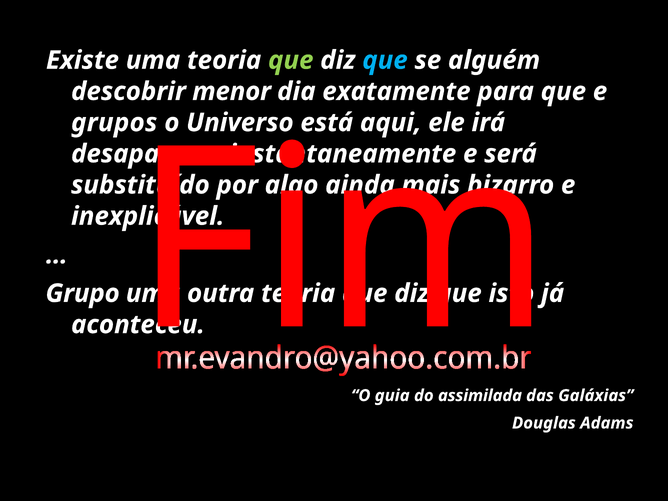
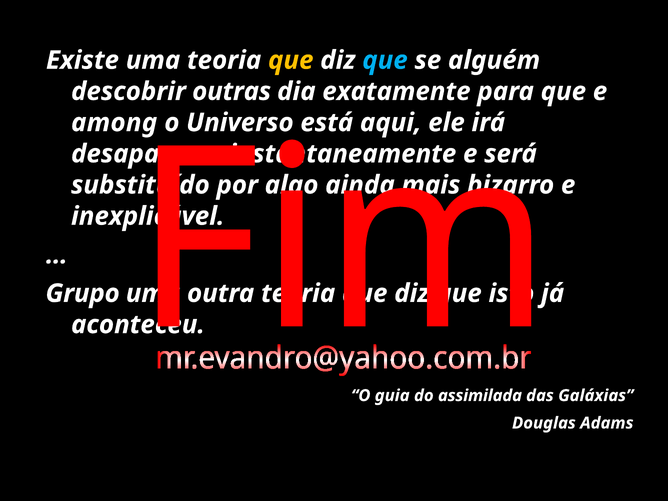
que at (291, 60) colour: light green -> yellow
menor: menor -> outras
grupos: grupos -> among
